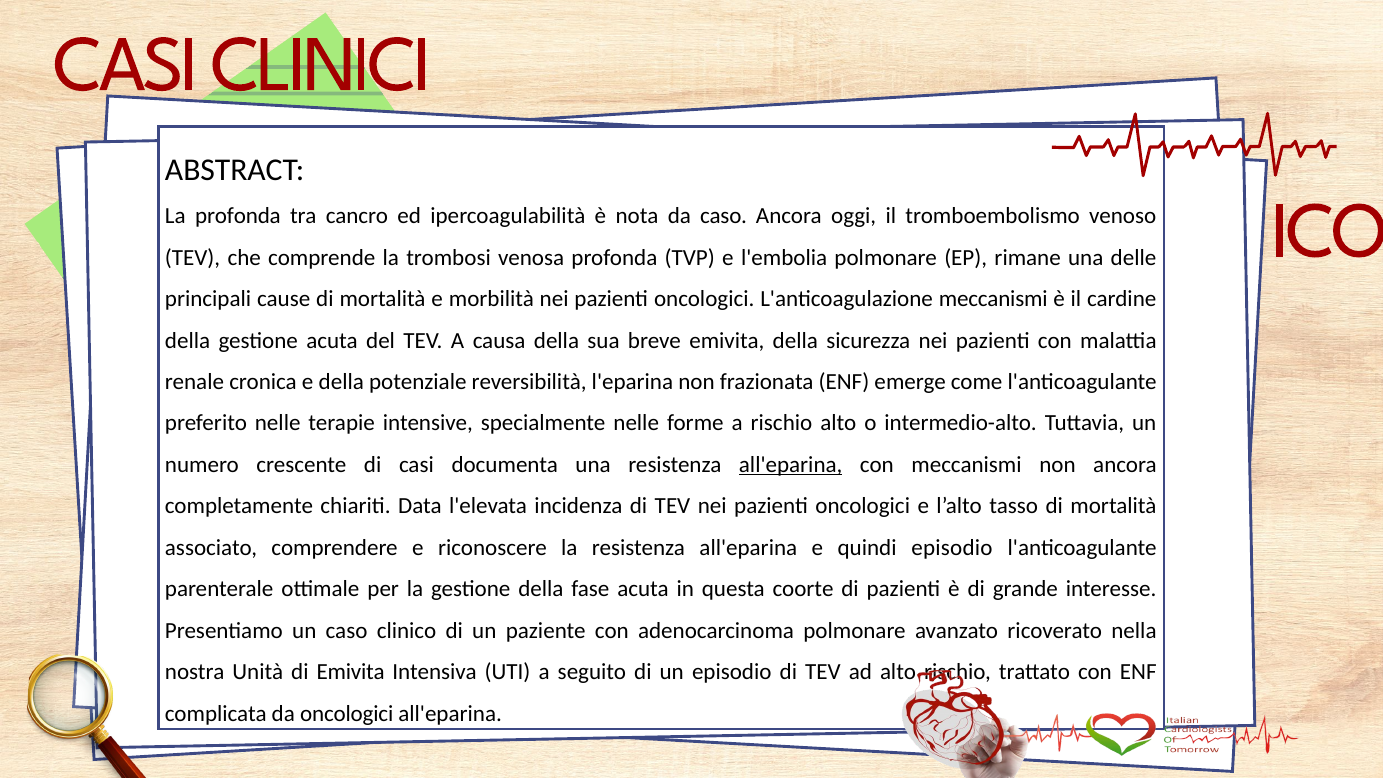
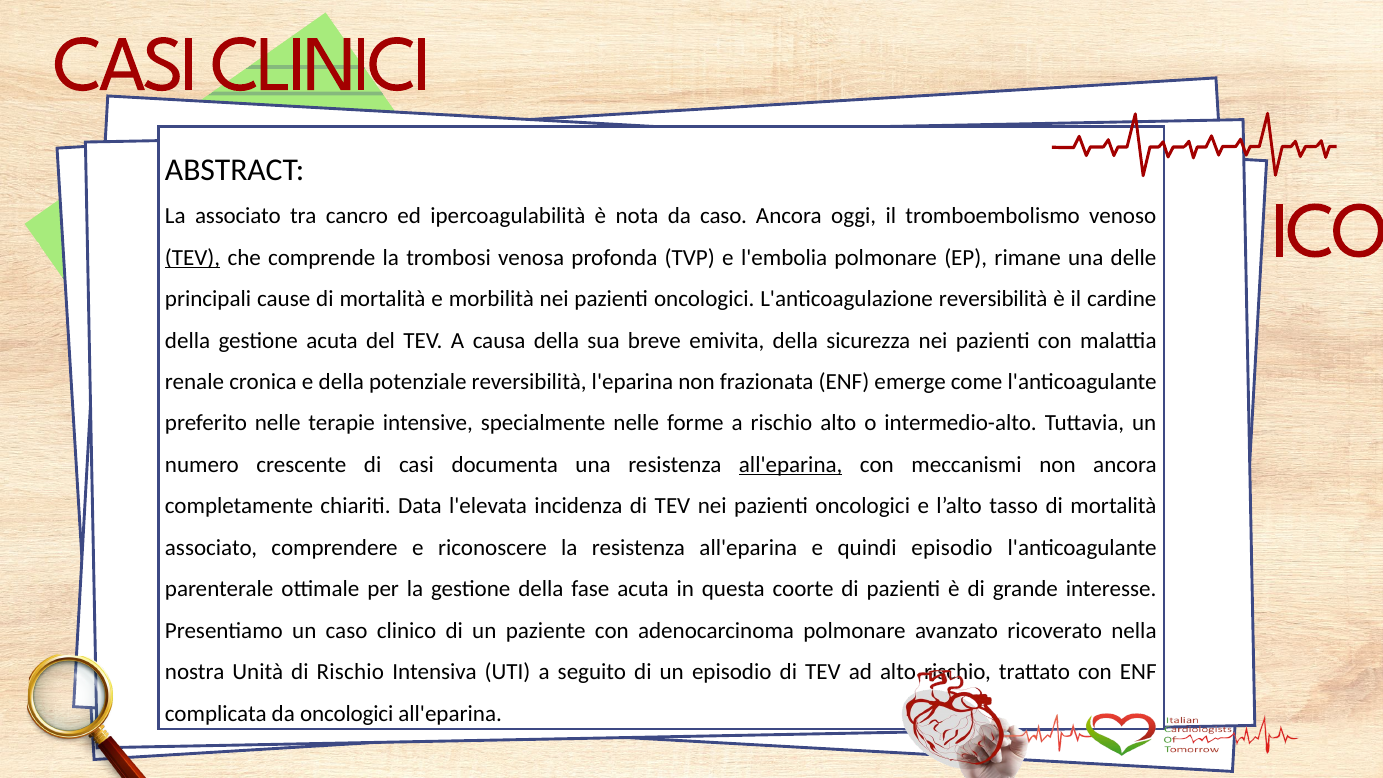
La profonda: profonda -> associato
TEV at (193, 257) underline: none -> present
L'anticoagulazione meccanismi: meccanismi -> reversibilità
di Emivita: Emivita -> Rischio
